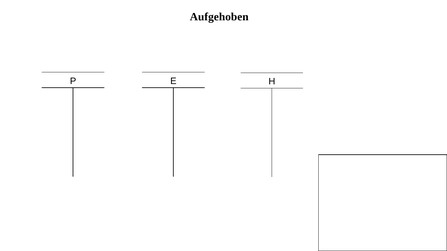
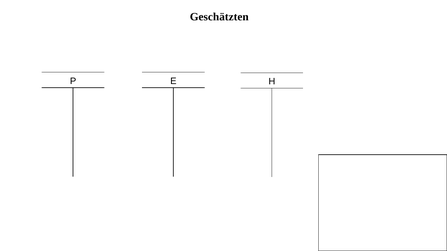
Aufgehoben: Aufgehoben -> Geschätzten
